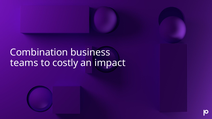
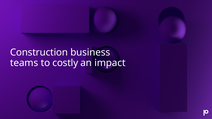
Combination: Combination -> Construction
